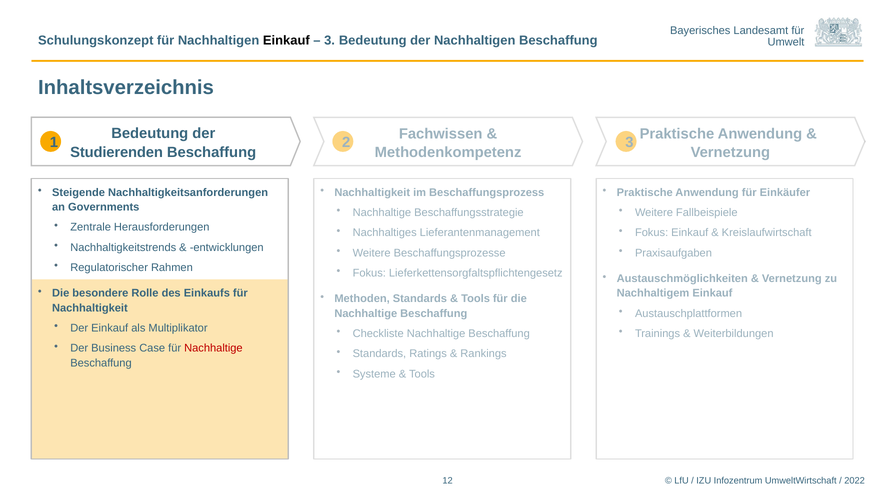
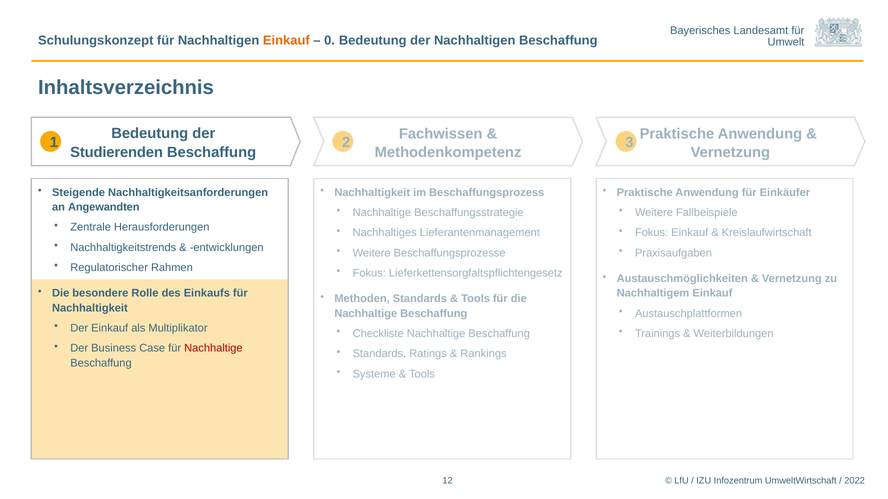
Einkauf at (286, 41) colour: black -> orange
3 at (330, 41): 3 -> 0
Governments: Governments -> Angewandten
